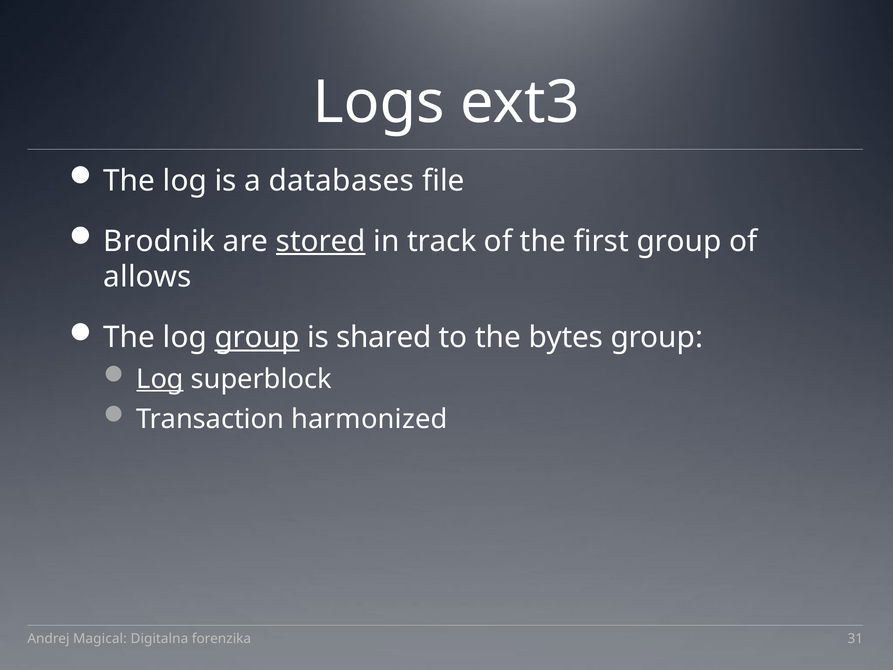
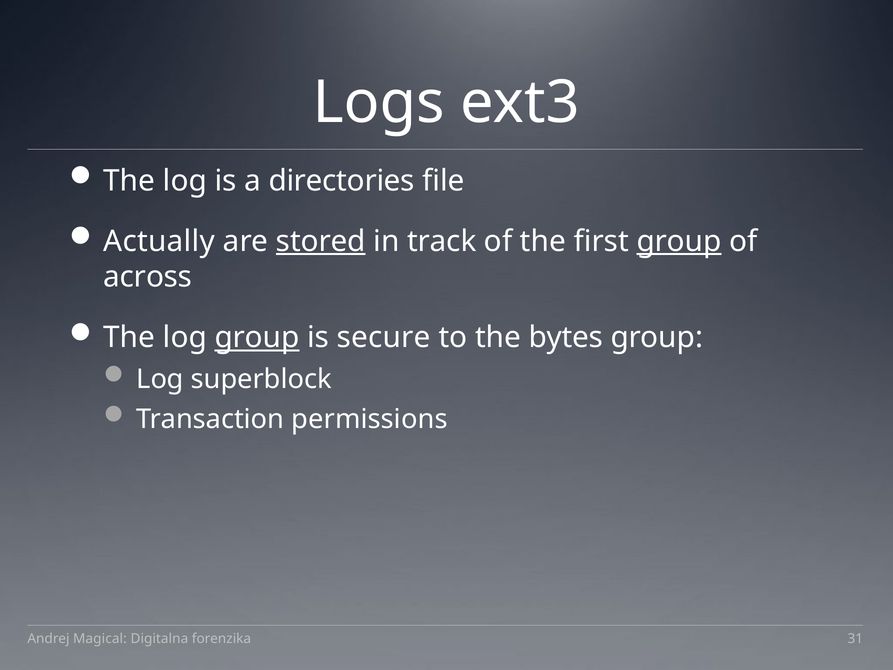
databases: databases -> directories
Brodnik: Brodnik -> Actually
group at (679, 241) underline: none -> present
allows: allows -> across
shared: shared -> secure
Log at (160, 379) underline: present -> none
harmonized: harmonized -> permissions
